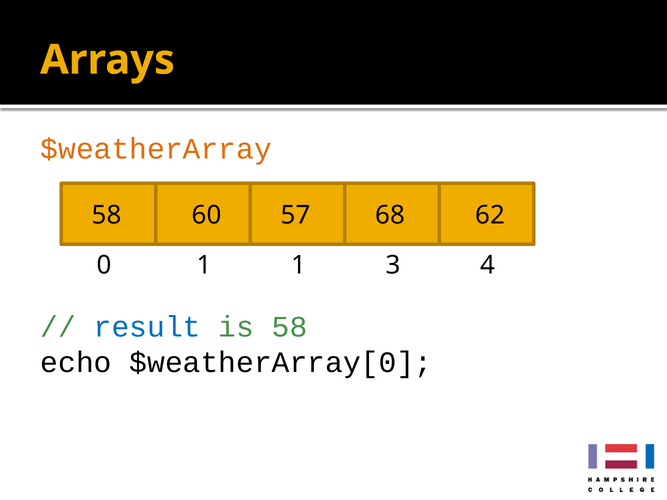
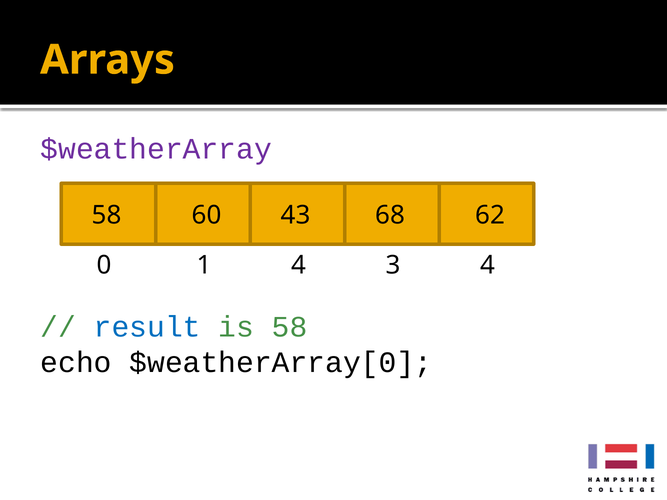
$weatherArray colour: orange -> purple
57: 57 -> 43
1 1: 1 -> 4
